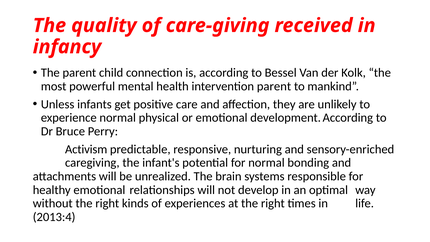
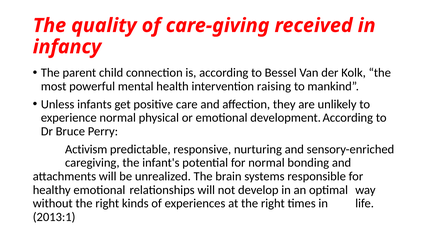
intervention parent: parent -> raising
2013:4: 2013:4 -> 2013:1
